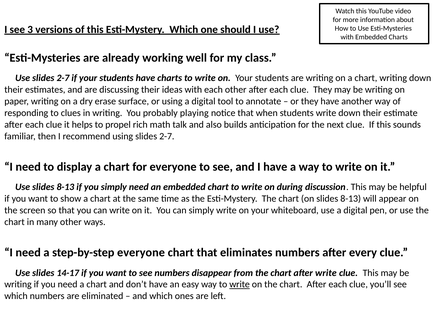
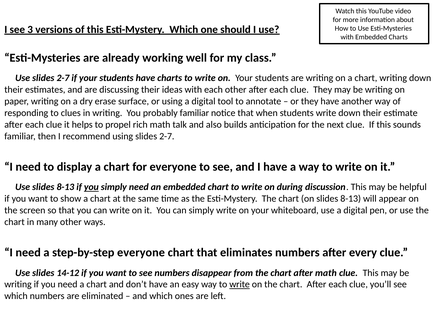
probably playing: playing -> familiar
you at (91, 187) underline: none -> present
14-17: 14-17 -> 14-12
after write: write -> math
